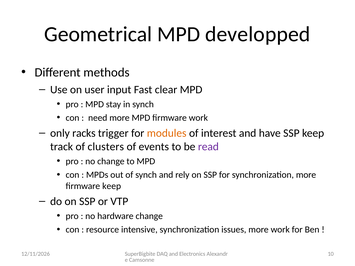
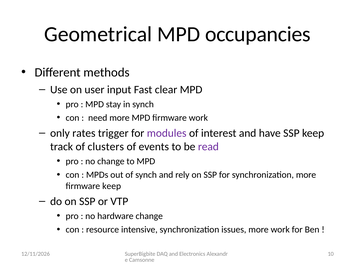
developped: developped -> occupancies
racks: racks -> rates
modules colour: orange -> purple
